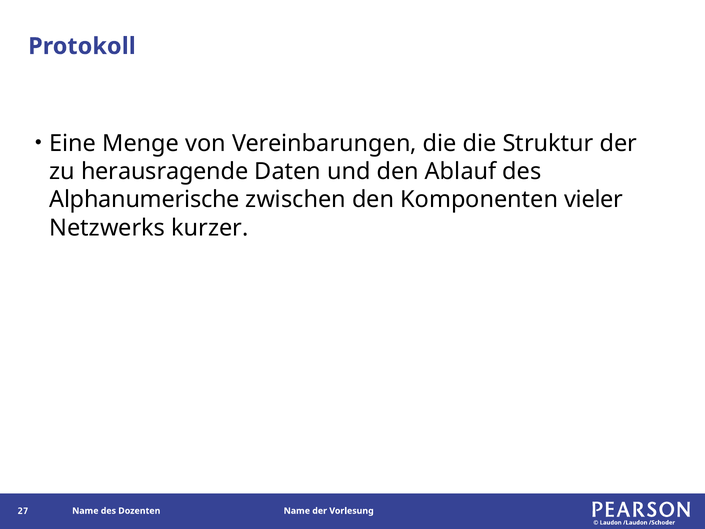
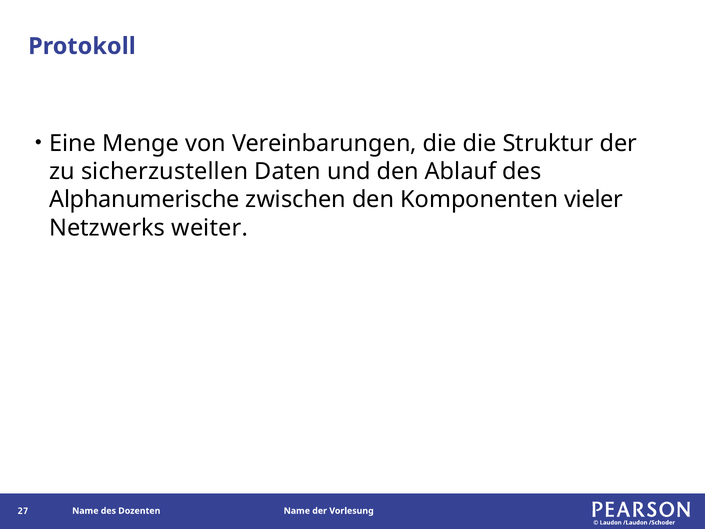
herausragende: herausragende -> sicherzustellen
kurzer: kurzer -> weiter
